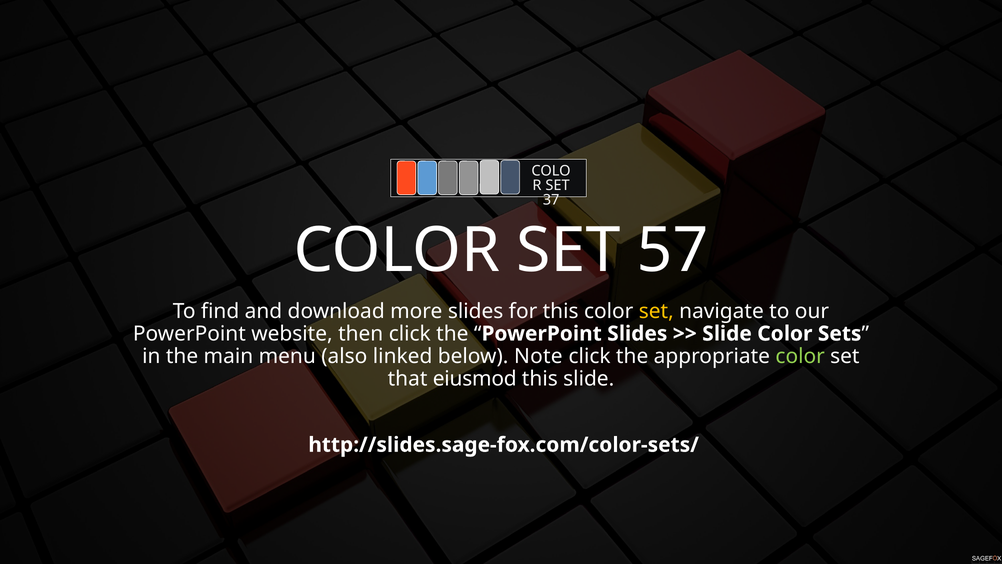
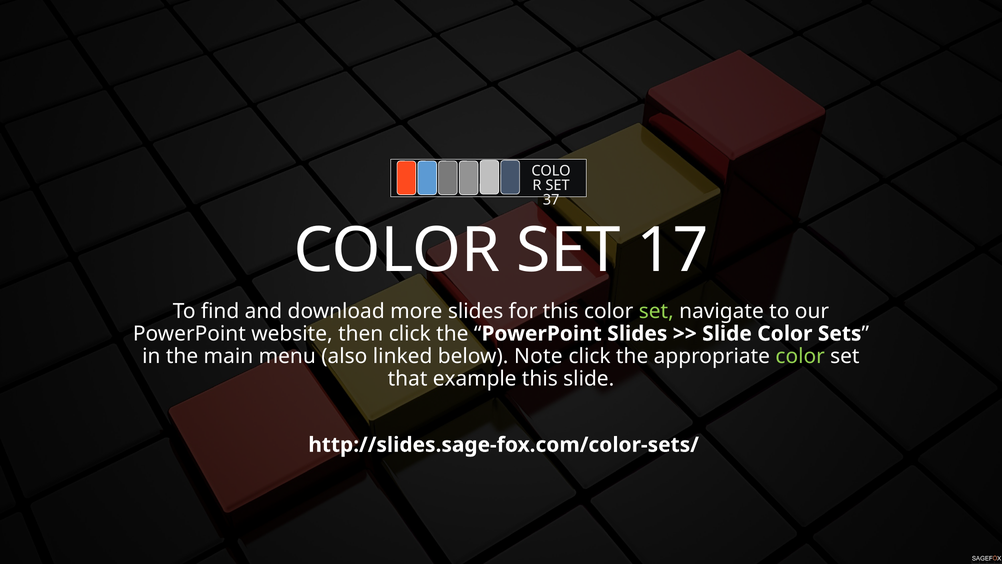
57: 57 -> 17
set at (656, 311) colour: yellow -> light green
eiusmod: eiusmod -> example
